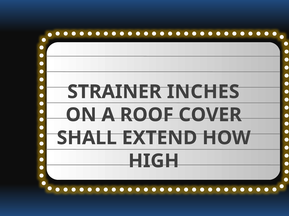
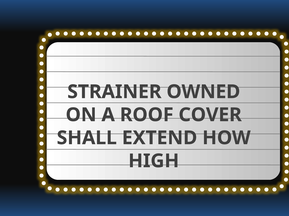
INCHES: INCHES -> OWNED
